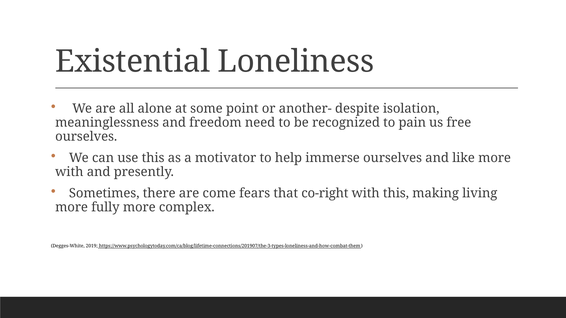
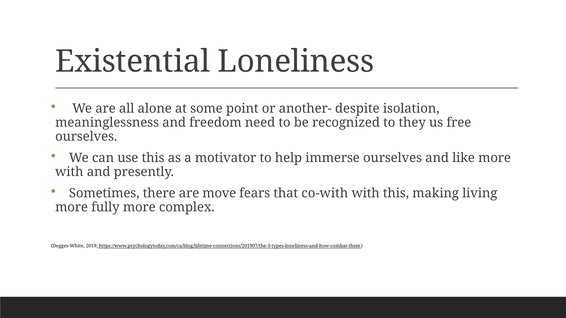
pain: pain -> they
come: come -> move
co-right: co-right -> co-with
